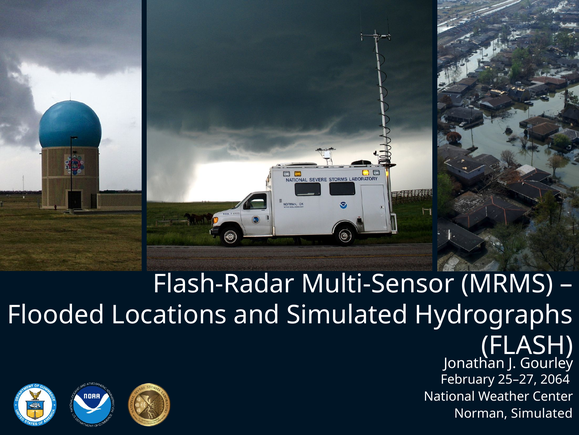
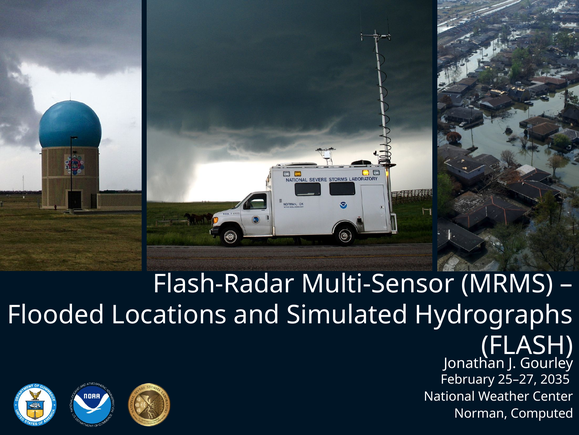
2064: 2064 -> 2035
Norman Simulated: Simulated -> Computed
